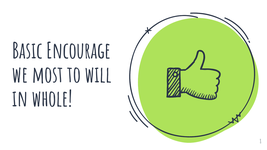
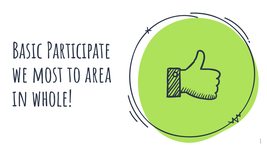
Encourage: Encourage -> Participate
will: will -> area
